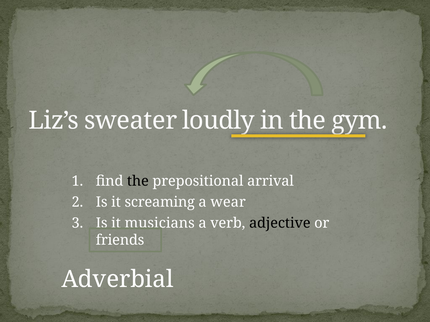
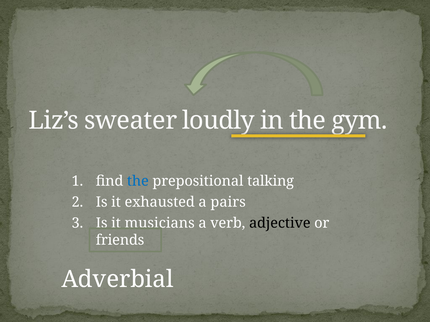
the at (138, 181) colour: black -> blue
arrival: arrival -> talking
screaming: screaming -> exhausted
wear: wear -> pairs
